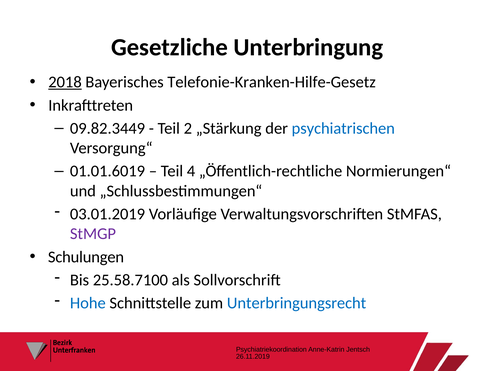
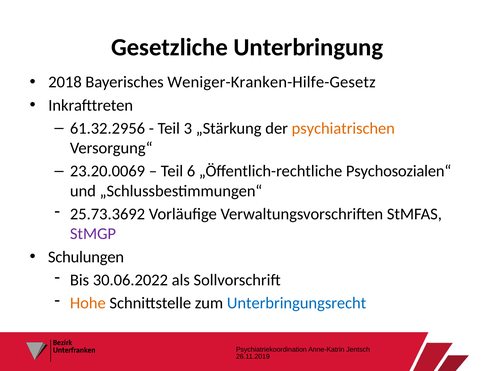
2018 underline: present -> none
Telefonie-Kranken-Hilfe-Gesetz: Telefonie-Kranken-Hilfe-Gesetz -> Weniger-Kranken-Hilfe-Gesetz
09.82.3449: 09.82.3449 -> 61.32.2956
2: 2 -> 3
psychiatrischen colour: blue -> orange
01.01.6019: 01.01.6019 -> 23.20.0069
4: 4 -> 6
Normierungen“: Normierungen“ -> Psychosozialen“
03.01.2019: 03.01.2019 -> 25.73.3692
25.58.7100: 25.58.7100 -> 30.06.2022
Hohe colour: blue -> orange
